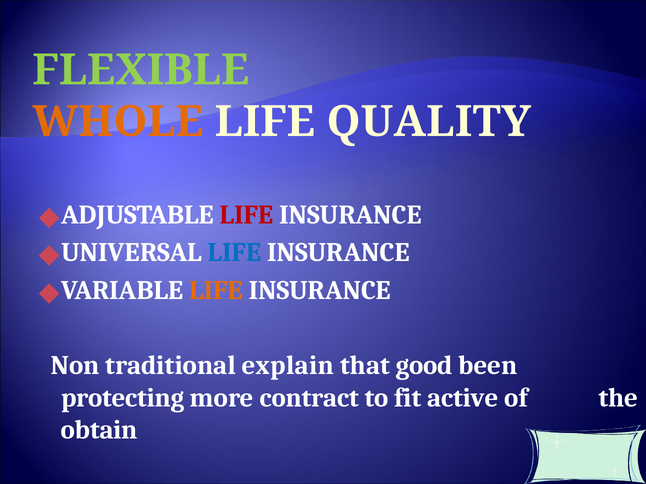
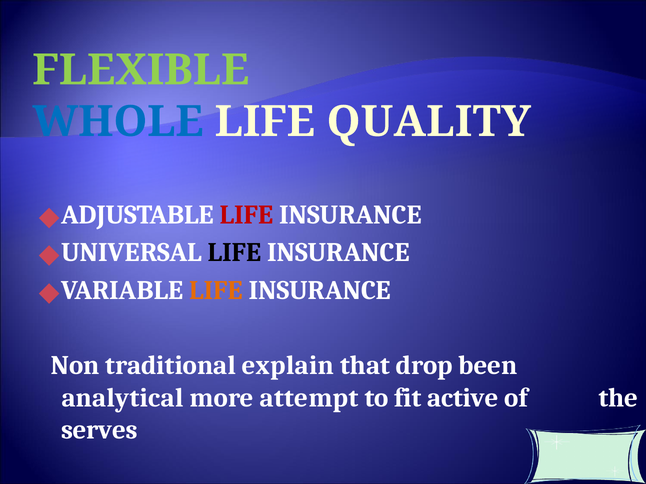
WHOLE colour: orange -> blue
LIFE at (234, 253) colour: blue -> black
good: good -> drop
protecting: protecting -> analytical
contract: contract -> attempt
obtain: obtain -> serves
